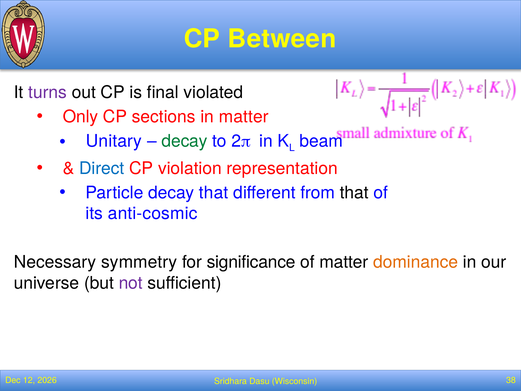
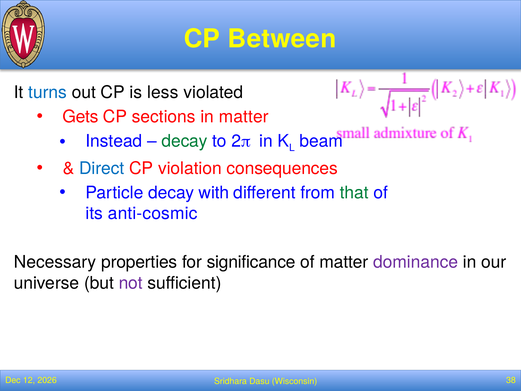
turns colour: purple -> blue
final: final -> less
Only: Only -> Gets
Unitary: Unitary -> Instead
representation: representation -> consequences
decay that: that -> with
that at (354, 192) colour: black -> green
symmetry: symmetry -> properties
dominance colour: orange -> purple
